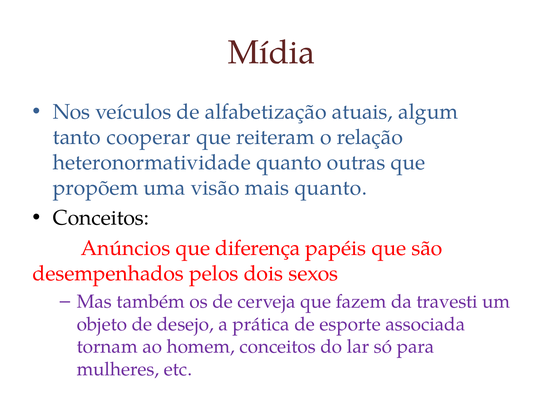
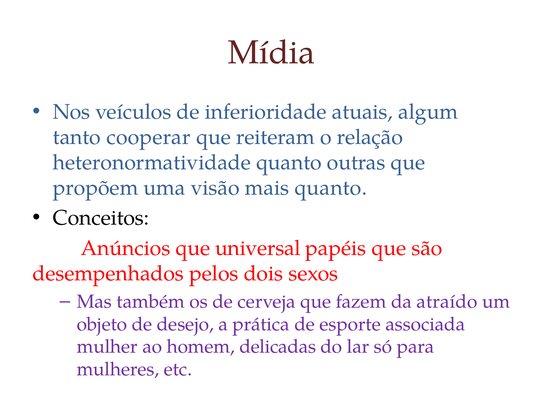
alfabetização: alfabetização -> inferioridade
diferença: diferença -> universal
travesti: travesti -> atraído
tornam: tornam -> mulher
homem conceitos: conceitos -> delicadas
